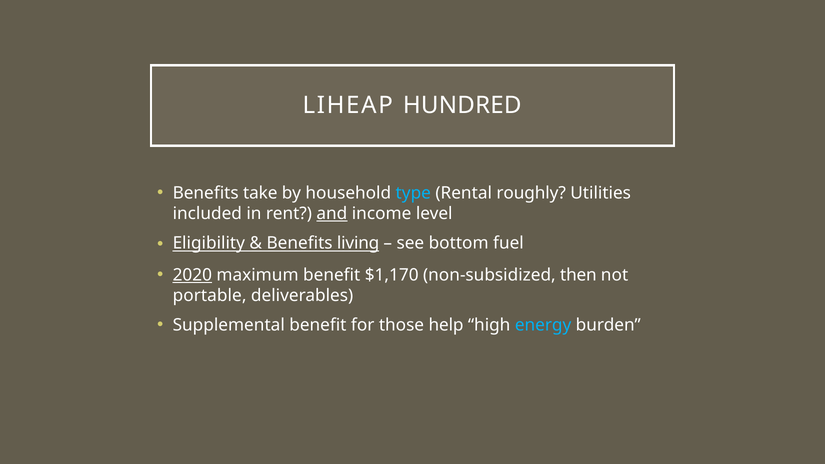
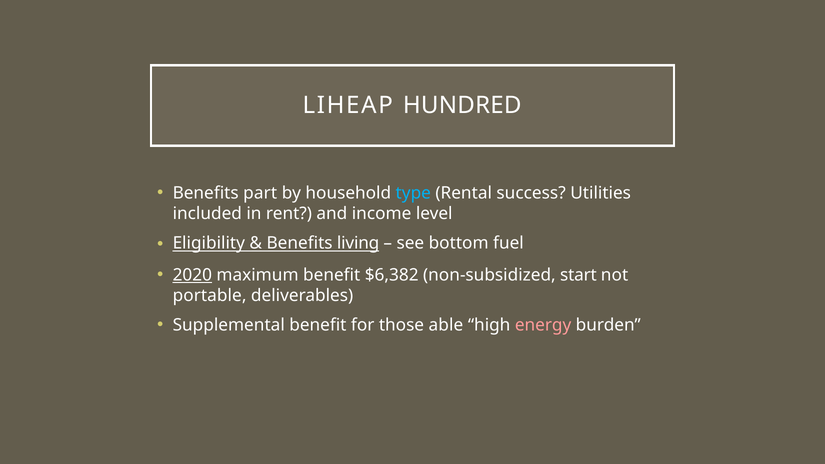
take: take -> part
roughly: roughly -> success
and underline: present -> none
$1,170: $1,170 -> $6,382
then: then -> start
help: help -> able
energy colour: light blue -> pink
